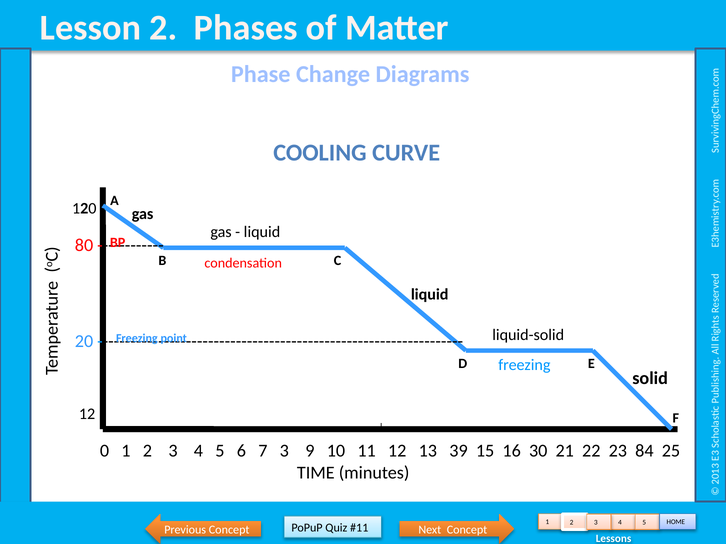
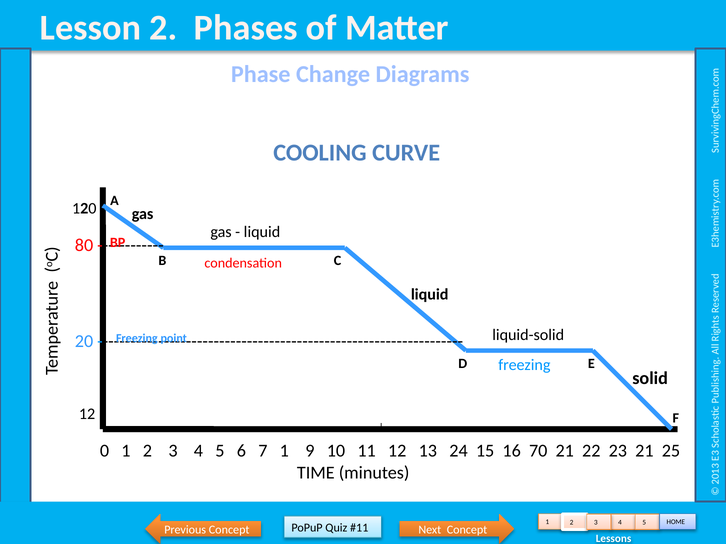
7 3: 3 -> 1
39: 39 -> 24
30: 30 -> 70
23 84: 84 -> 21
